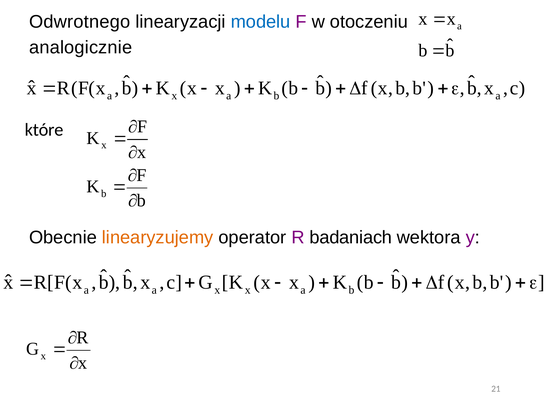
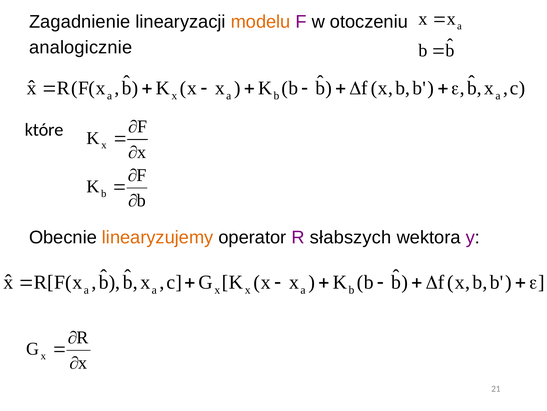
Odwrotnego: Odwrotnego -> Zagadnienie
modelu colour: blue -> orange
badaniach: badaniach -> słabszych
